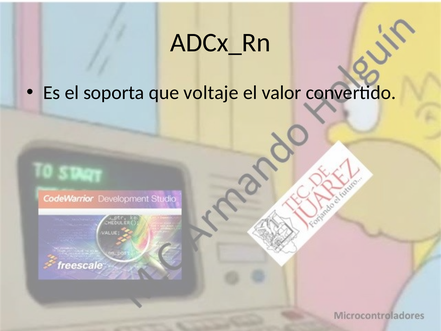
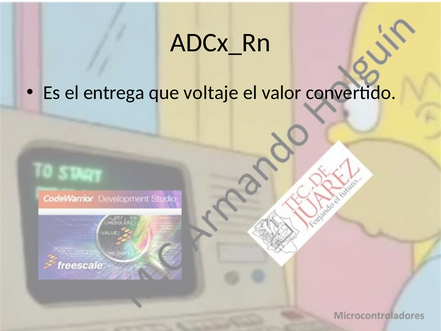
soporta: soporta -> entrega
